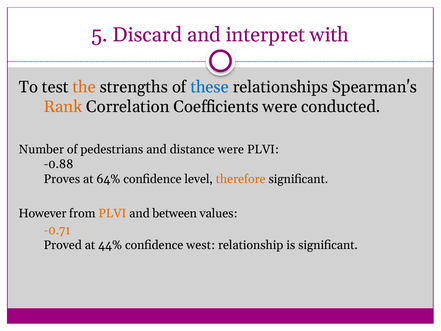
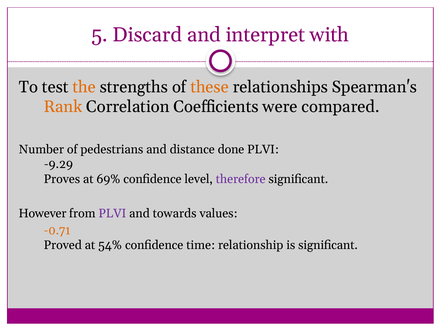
these colour: blue -> orange
conducted: conducted -> compared
distance were: were -> done
-0.88: -0.88 -> -9.29
64%: 64% -> 69%
therefore colour: orange -> purple
PLVI at (112, 213) colour: orange -> purple
between: between -> towards
44%: 44% -> 54%
west: west -> time
